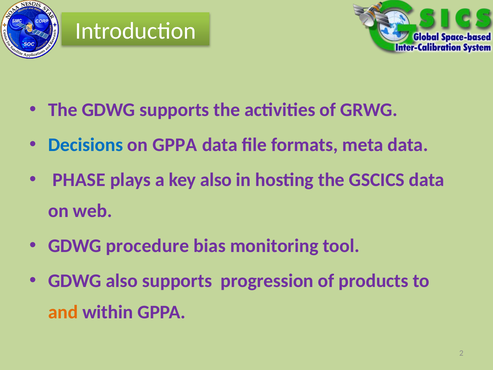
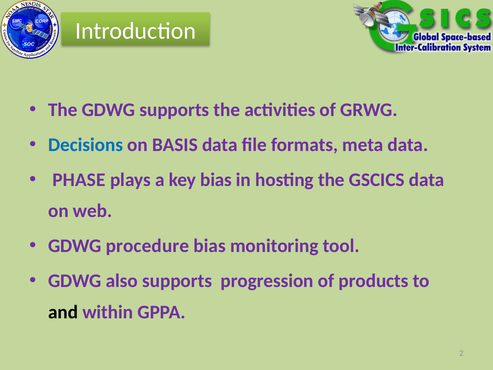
on GPPA: GPPA -> BASIS
key also: also -> bias
and colour: orange -> black
